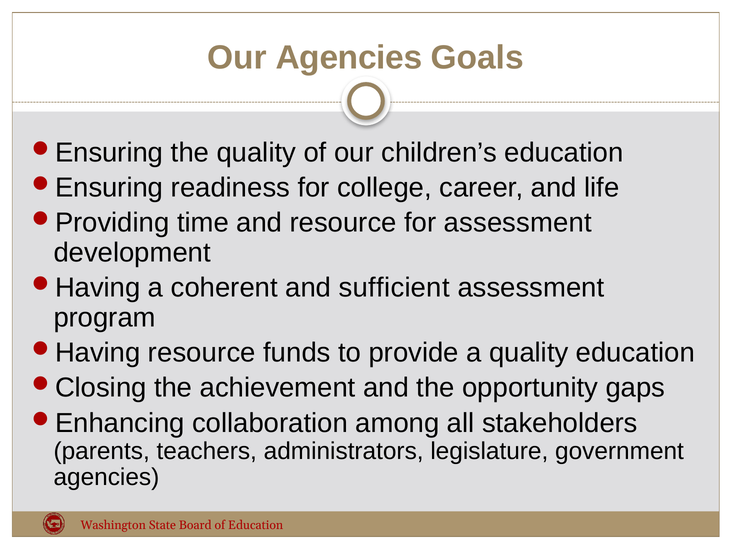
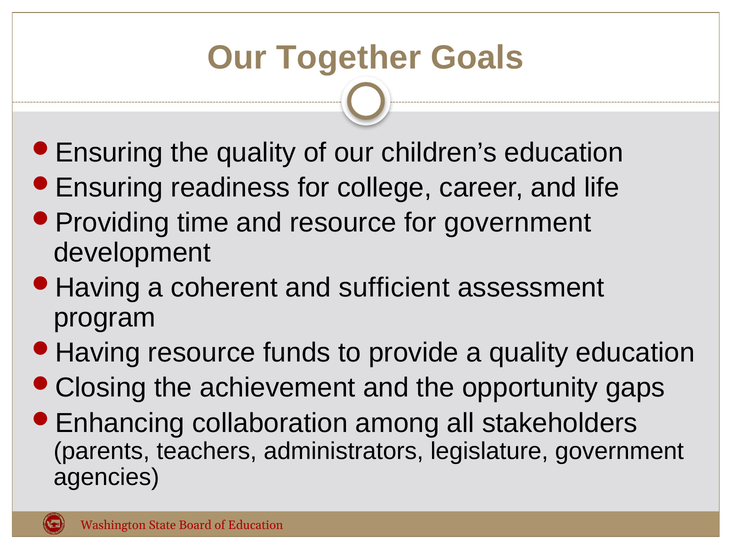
Our Agencies: Agencies -> Together
for assessment: assessment -> government
